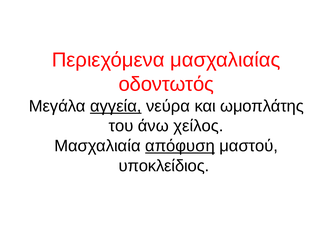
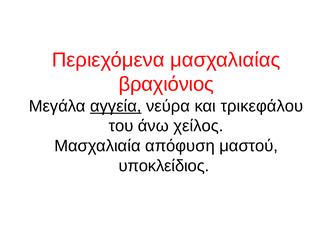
οδοντωτός: οδοντωτός -> βραχιόνιος
ωμοπλάτης: ωμοπλάτης -> τρικεφάλου
απόφυση underline: present -> none
